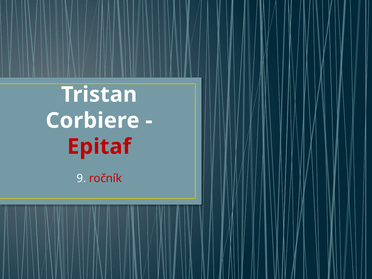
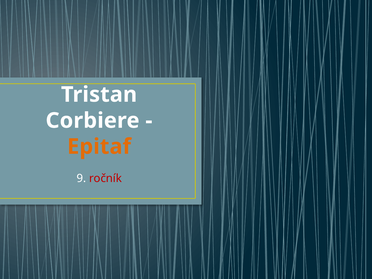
Epitaf colour: red -> orange
